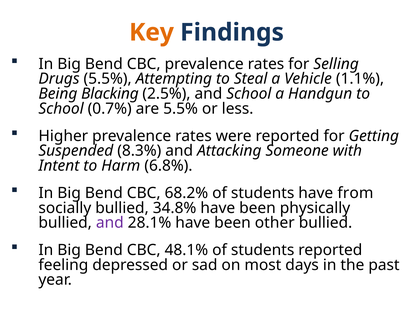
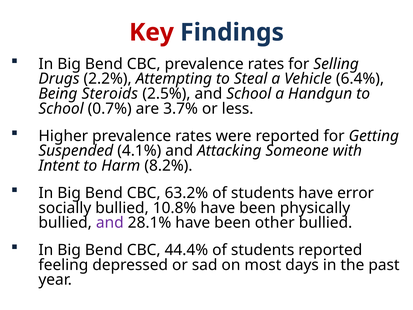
Key colour: orange -> red
Drugs 5.5%: 5.5% -> 2.2%
1.1%: 1.1% -> 6.4%
Blacking: Blacking -> Steroids
are 5.5%: 5.5% -> 3.7%
8.3%: 8.3% -> 4.1%
6.8%: 6.8% -> 8.2%
68.2%: 68.2% -> 63.2%
from: from -> error
34.8%: 34.8% -> 10.8%
48.1%: 48.1% -> 44.4%
